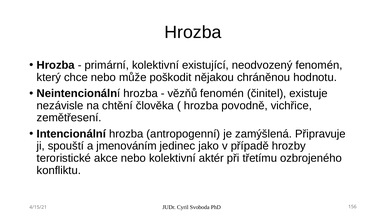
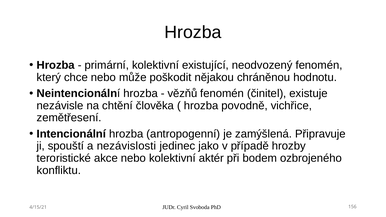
jmenováním: jmenováním -> nezávislosti
třetímu: třetímu -> bodem
